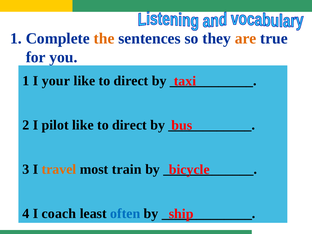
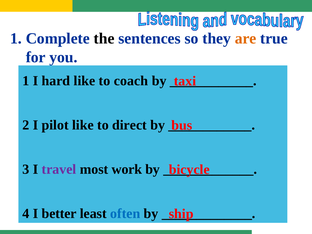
the colour: orange -> black
your: your -> hard
direct at (131, 81): direct -> coach
travel colour: orange -> purple
train: train -> work
coach: coach -> better
